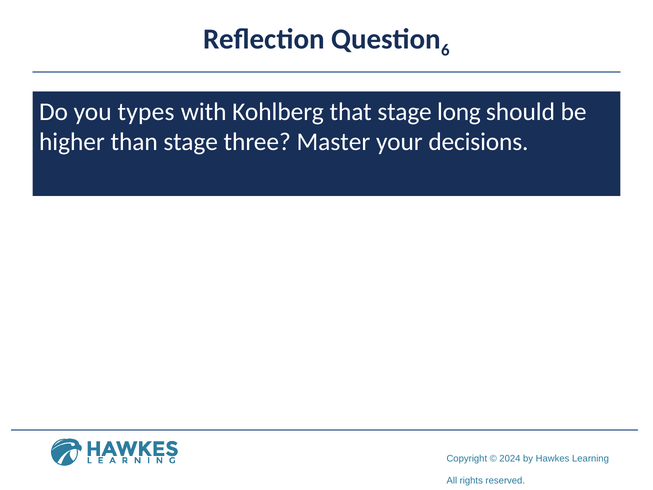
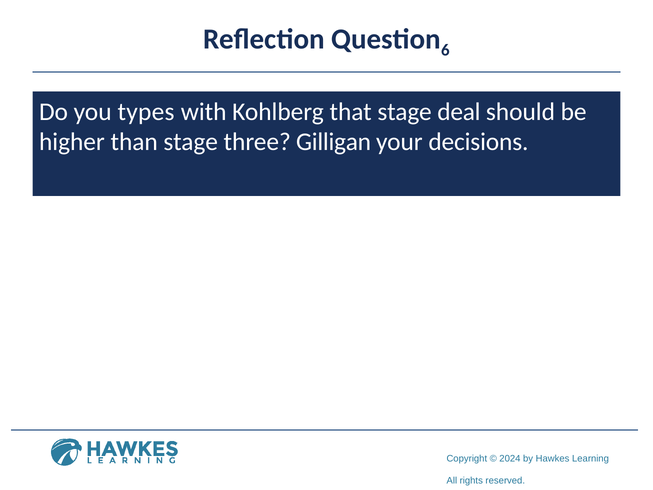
long: long -> deal
Master: Master -> Gilligan
